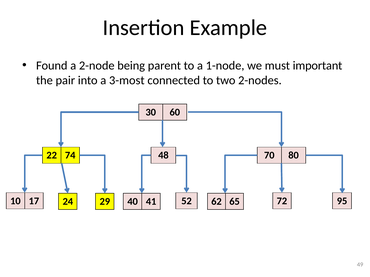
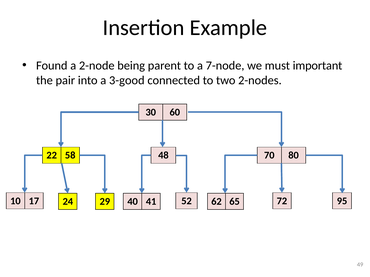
1-node: 1-node -> 7-node
3-most: 3-most -> 3-good
74: 74 -> 58
